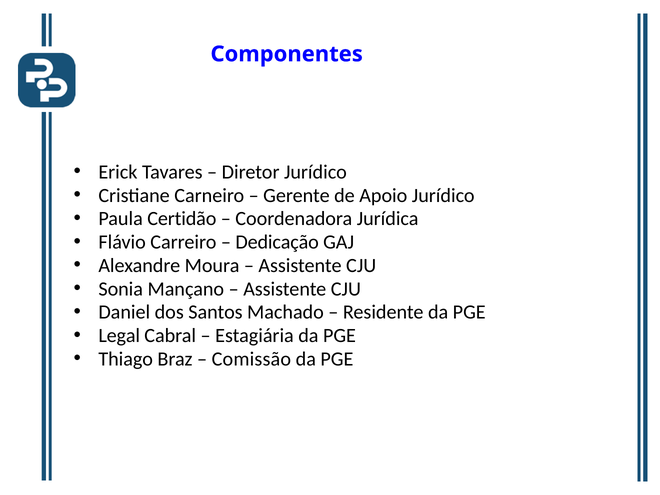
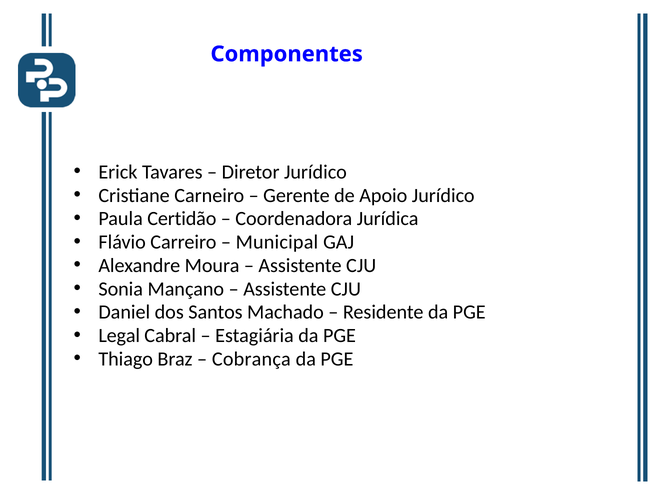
Dedicação: Dedicação -> Municipal
Comissão: Comissão -> Cobrança
